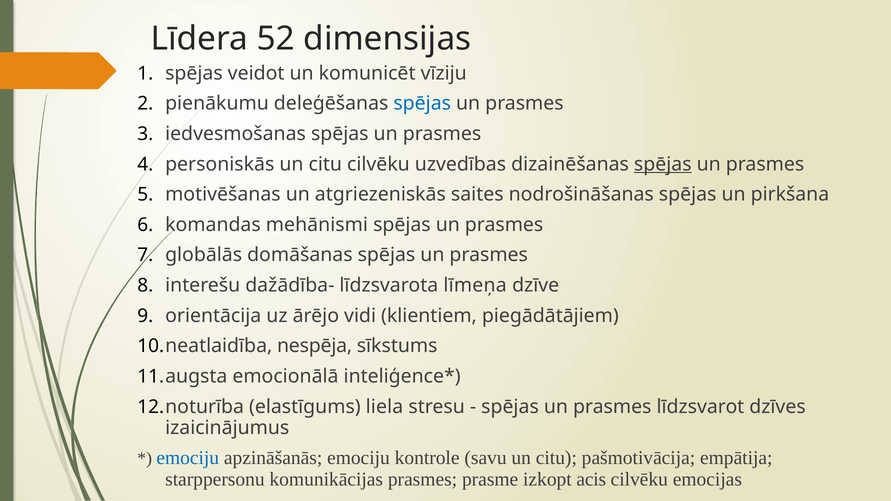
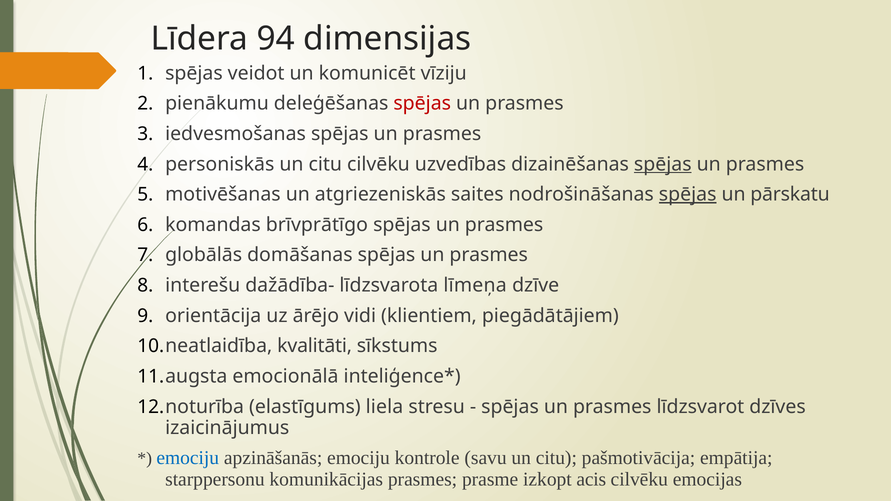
52: 52 -> 94
spējas at (422, 103) colour: blue -> red
spējas at (688, 194) underline: none -> present
pirkšana: pirkšana -> pārskatu
mehānismi: mehānismi -> brīvprātīgo
nespēja: nespēja -> kvalitāti
